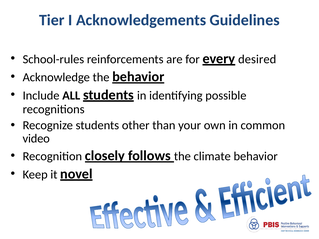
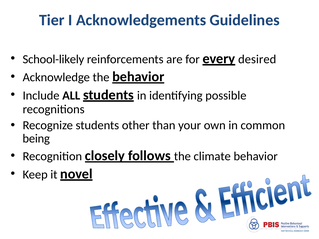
School-rules: School-rules -> School-likely
video: video -> being
